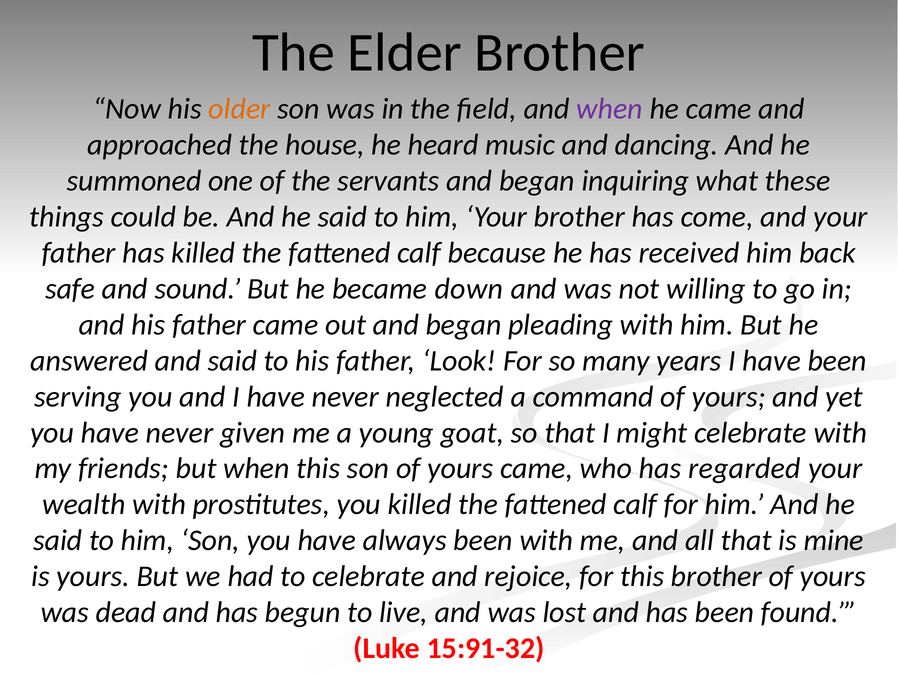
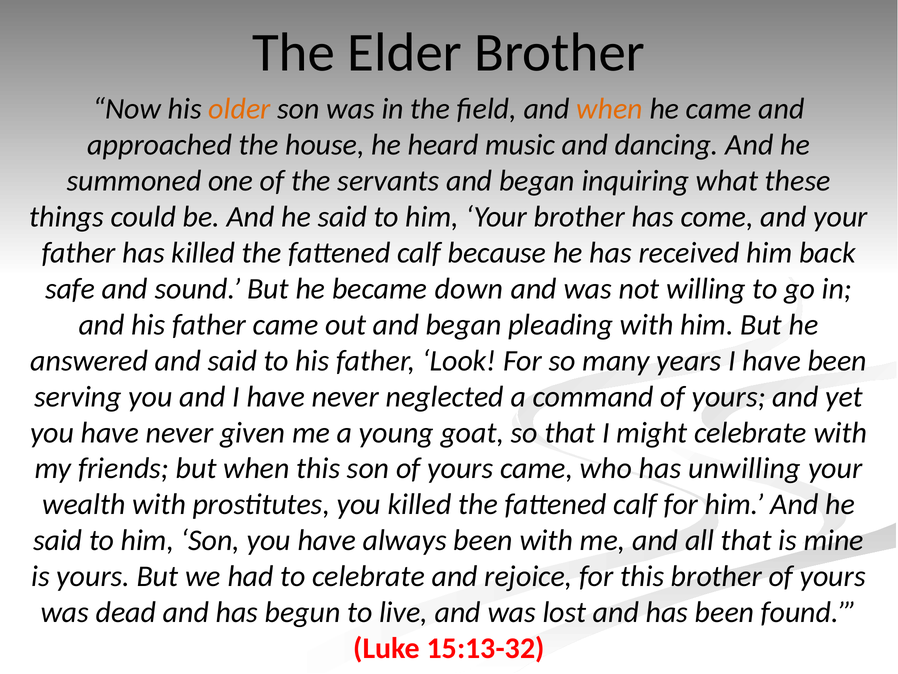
when at (610, 109) colour: purple -> orange
regarded: regarded -> unwilling
15:91-32: 15:91-32 -> 15:13-32
